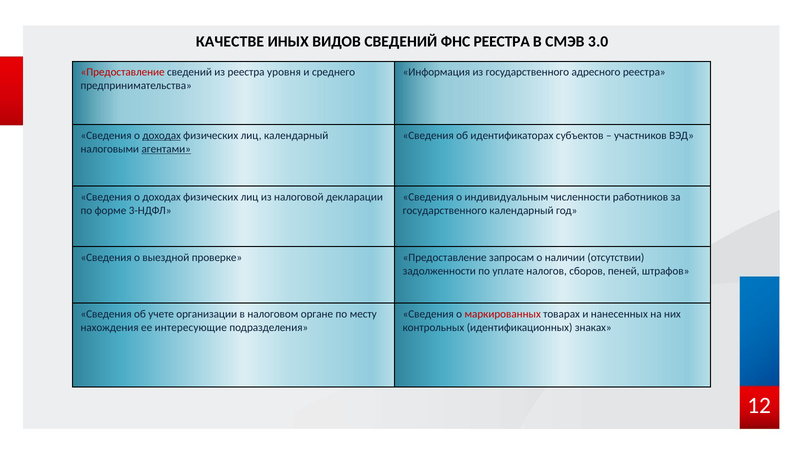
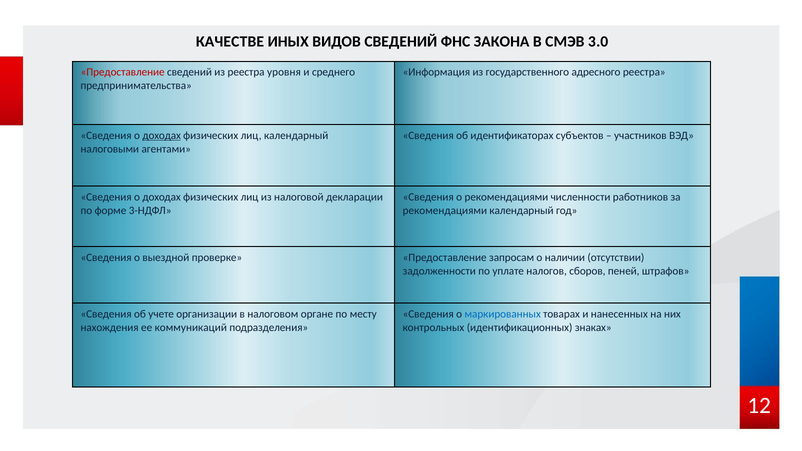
ФНС РЕЕСТРА: РЕЕСТРА -> ЗАКОНА
агентами underline: present -> none
о индивидуальным: индивидуальным -> рекомендациями
государственного at (445, 211): государственного -> рекомендациями
маркированных colour: red -> blue
интересующие: интересующие -> коммуникаций
